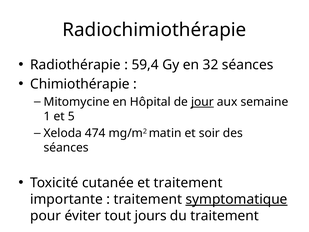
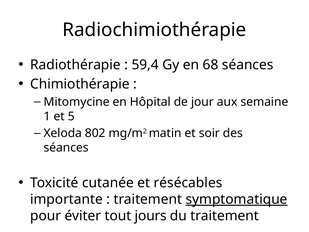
32: 32 -> 68
jour underline: present -> none
474: 474 -> 802
et traitement: traitement -> résécables
